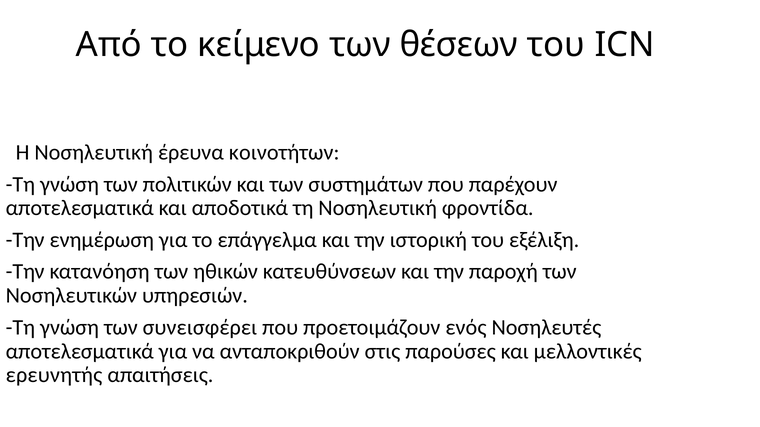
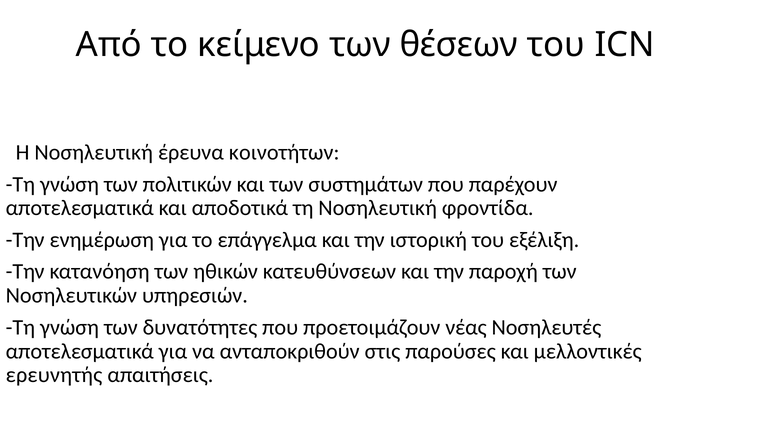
συνεισφέρει: συνεισφέρει -> δυνατότητες
ενός: ενός -> νέας
